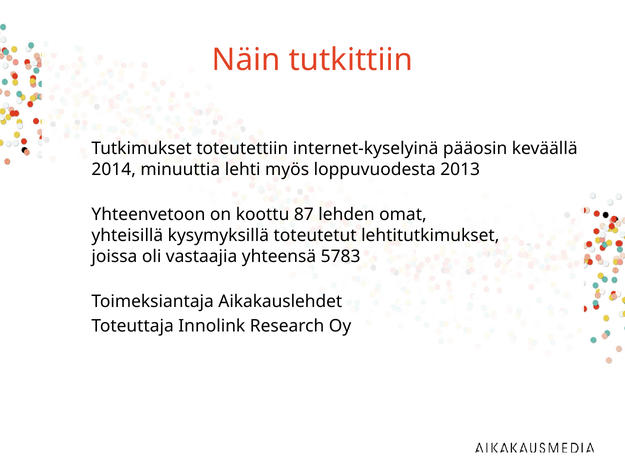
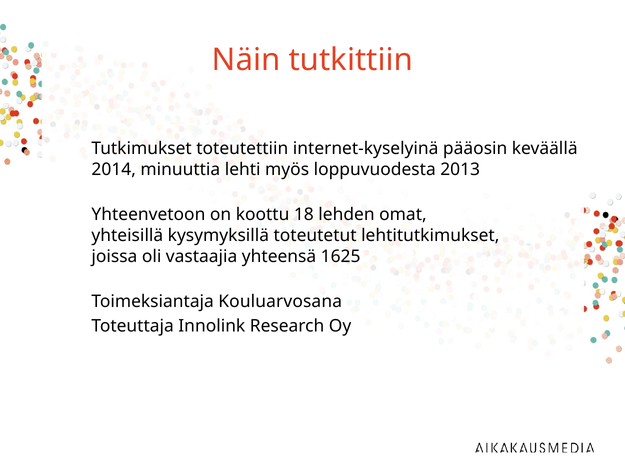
87: 87 -> 18
5783: 5783 -> 1625
Aikakauslehdet: Aikakauslehdet -> Kouluarvosana
